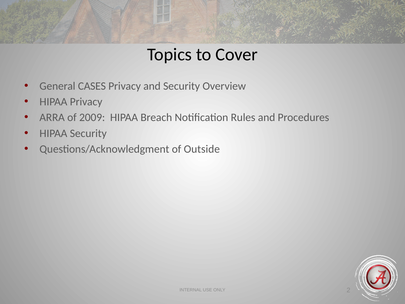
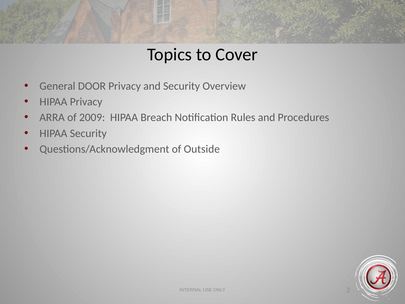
CASES: CASES -> DOOR
